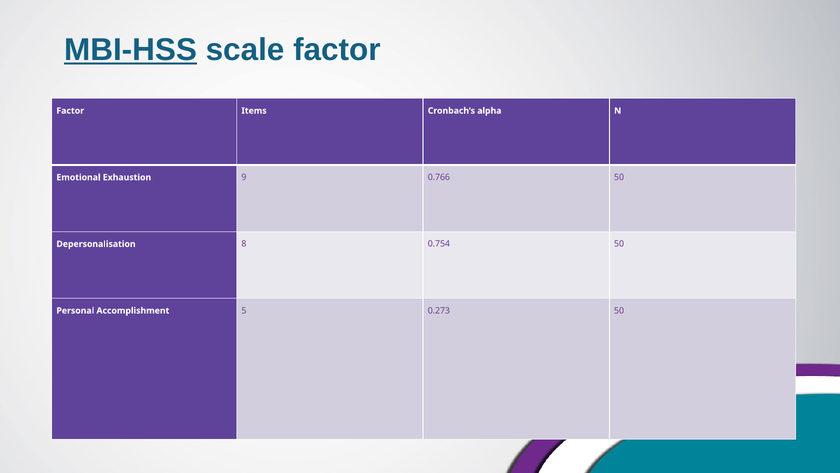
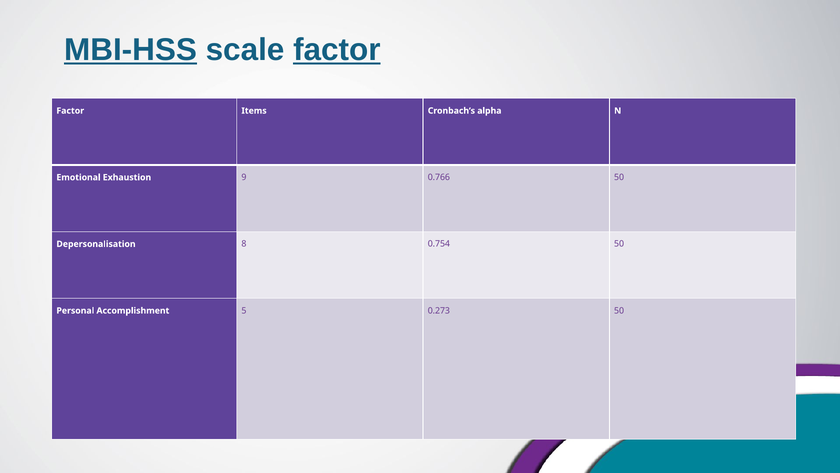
factor at (337, 50) underline: none -> present
